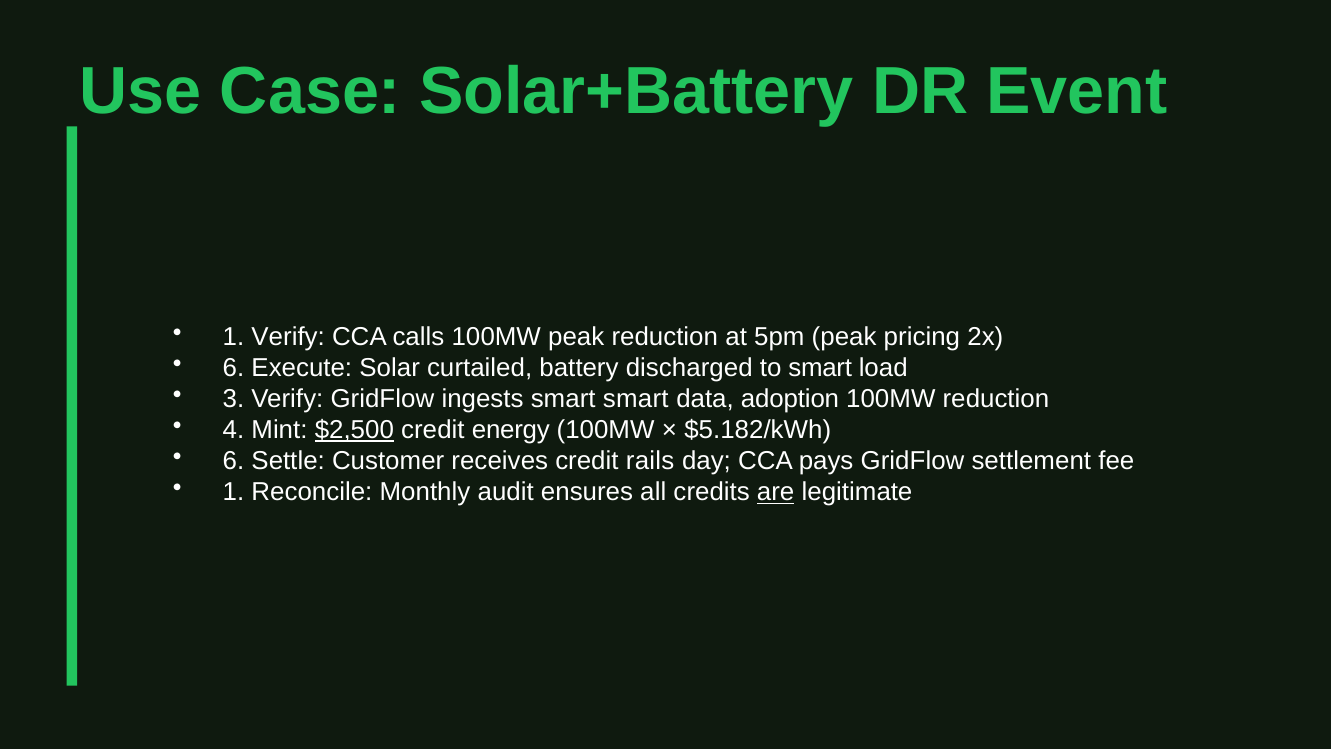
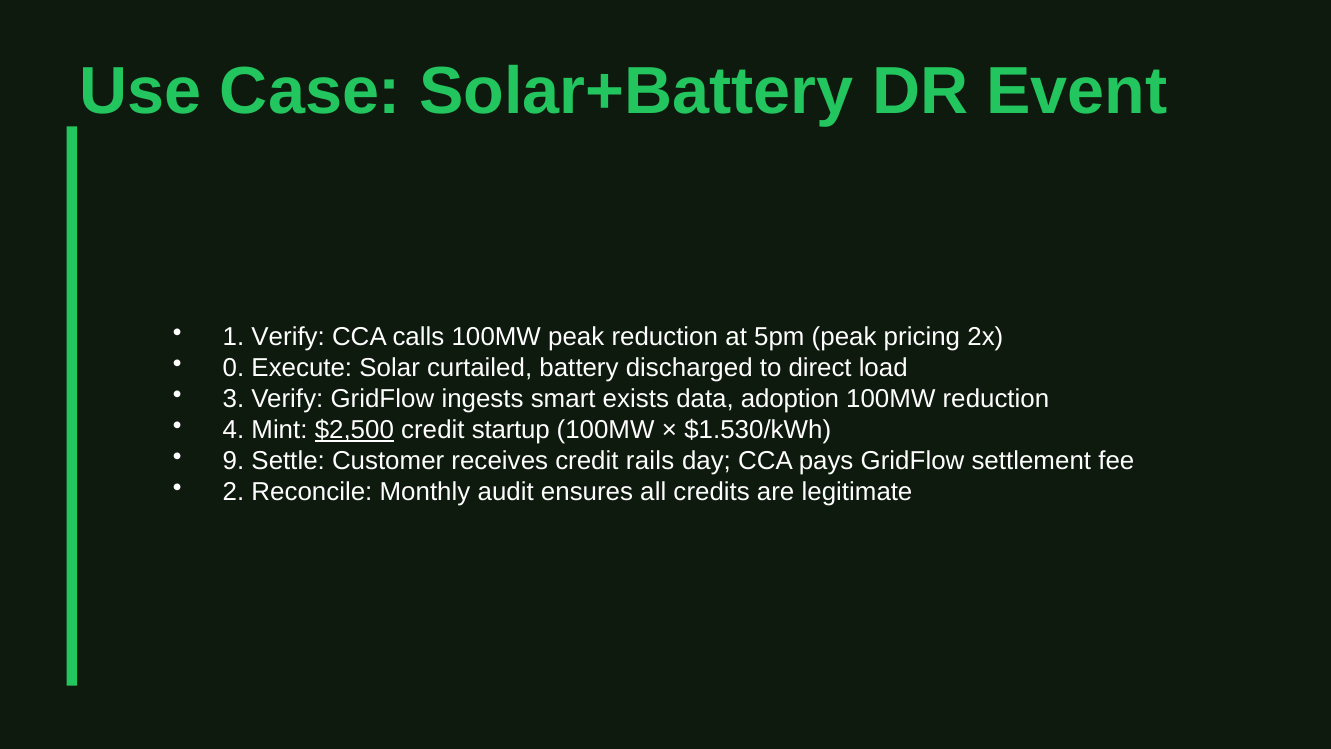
6 at (233, 368): 6 -> 0
to smart: smart -> direct
smart smart: smart -> exists
energy: energy -> startup
$5.182/kWh: $5.182/kWh -> $1.530/kWh
6 at (233, 461): 6 -> 9
1 at (233, 492): 1 -> 2
are underline: present -> none
